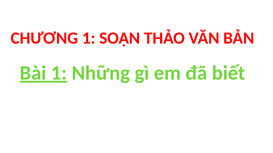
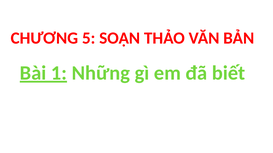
CHƯƠNG 1: 1 -> 5
